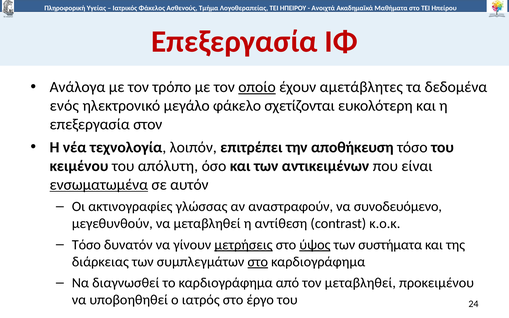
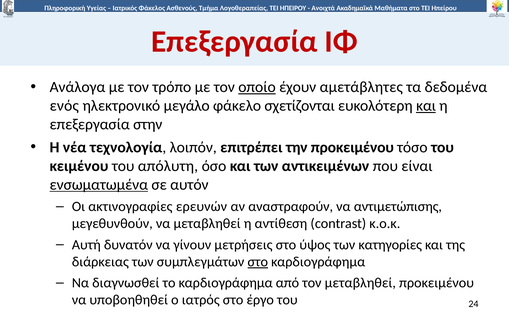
και at (426, 106) underline: none -> present
στον: στον -> στην
την αποθήκευση: αποθήκευση -> προκειμένου
γλώσσας: γλώσσας -> ερευνών
συνοδευόμενο: συνοδευόμενο -> αντιμετώπισης
Τόσο at (86, 245): Τόσο -> Αυτή
μετρήσεις underline: present -> none
ύψος underline: present -> none
συστήματα: συστήματα -> κατηγορίες
